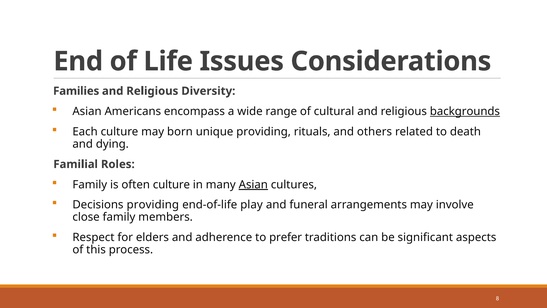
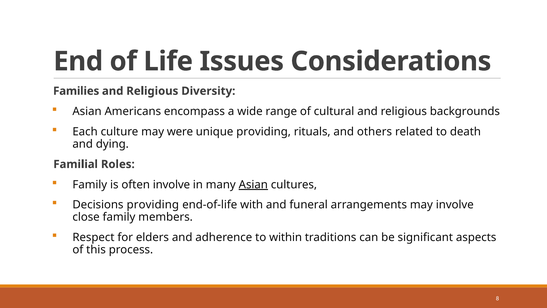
backgrounds underline: present -> none
born: born -> were
often culture: culture -> involve
play: play -> with
prefer: prefer -> within
